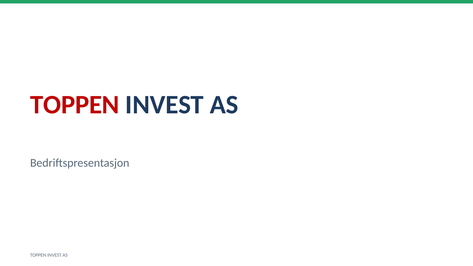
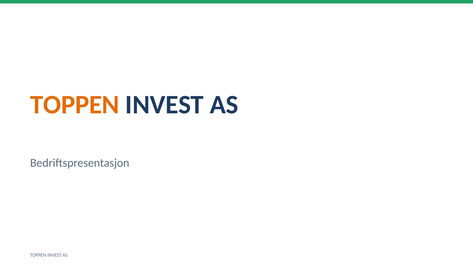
TOPPEN at (75, 105) colour: red -> orange
